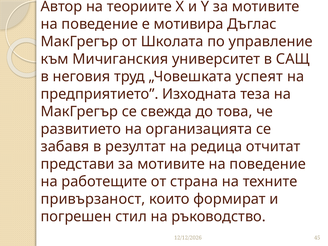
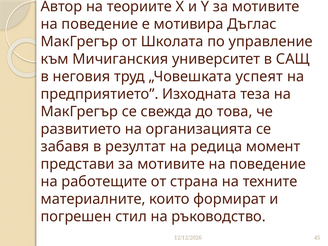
отчитат: отчитат -> момент
привързаност: привързаност -> материалните
